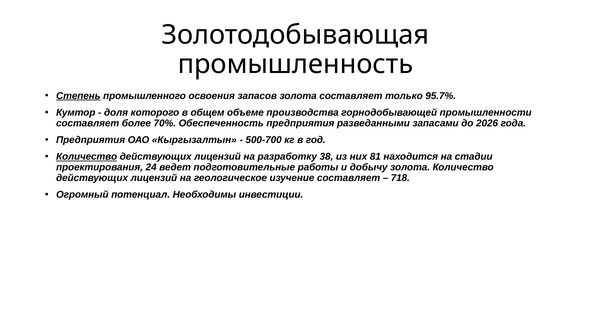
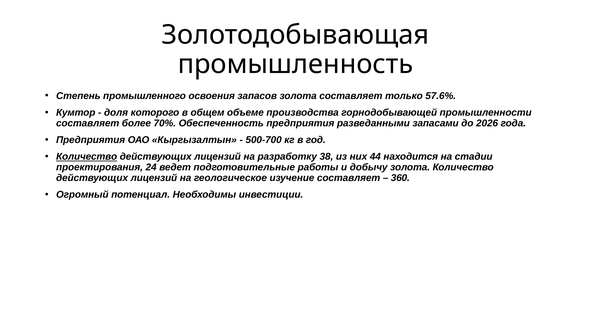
Степень underline: present -> none
95.7%: 95.7% -> 57.6%
81: 81 -> 44
718: 718 -> 360
